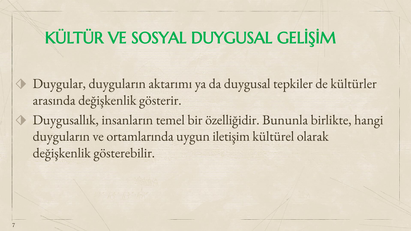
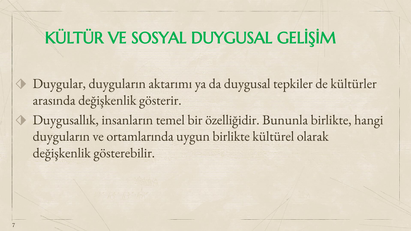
uygun iletişim: iletişim -> birlikte
